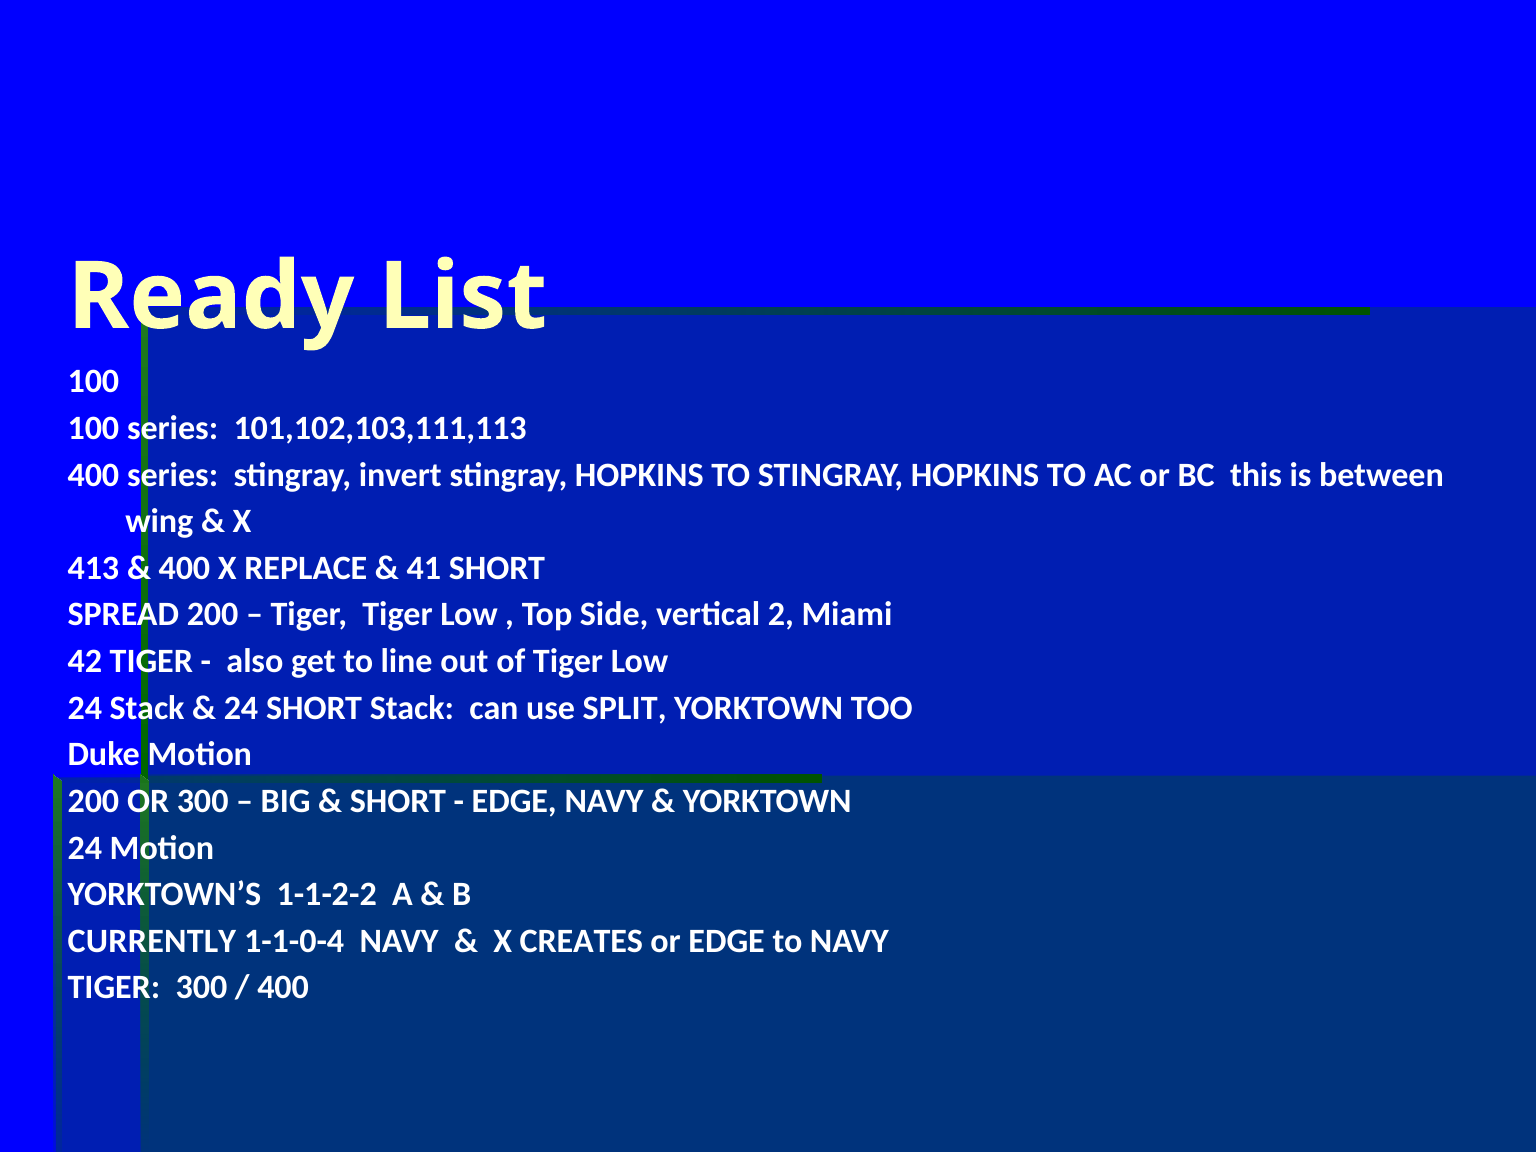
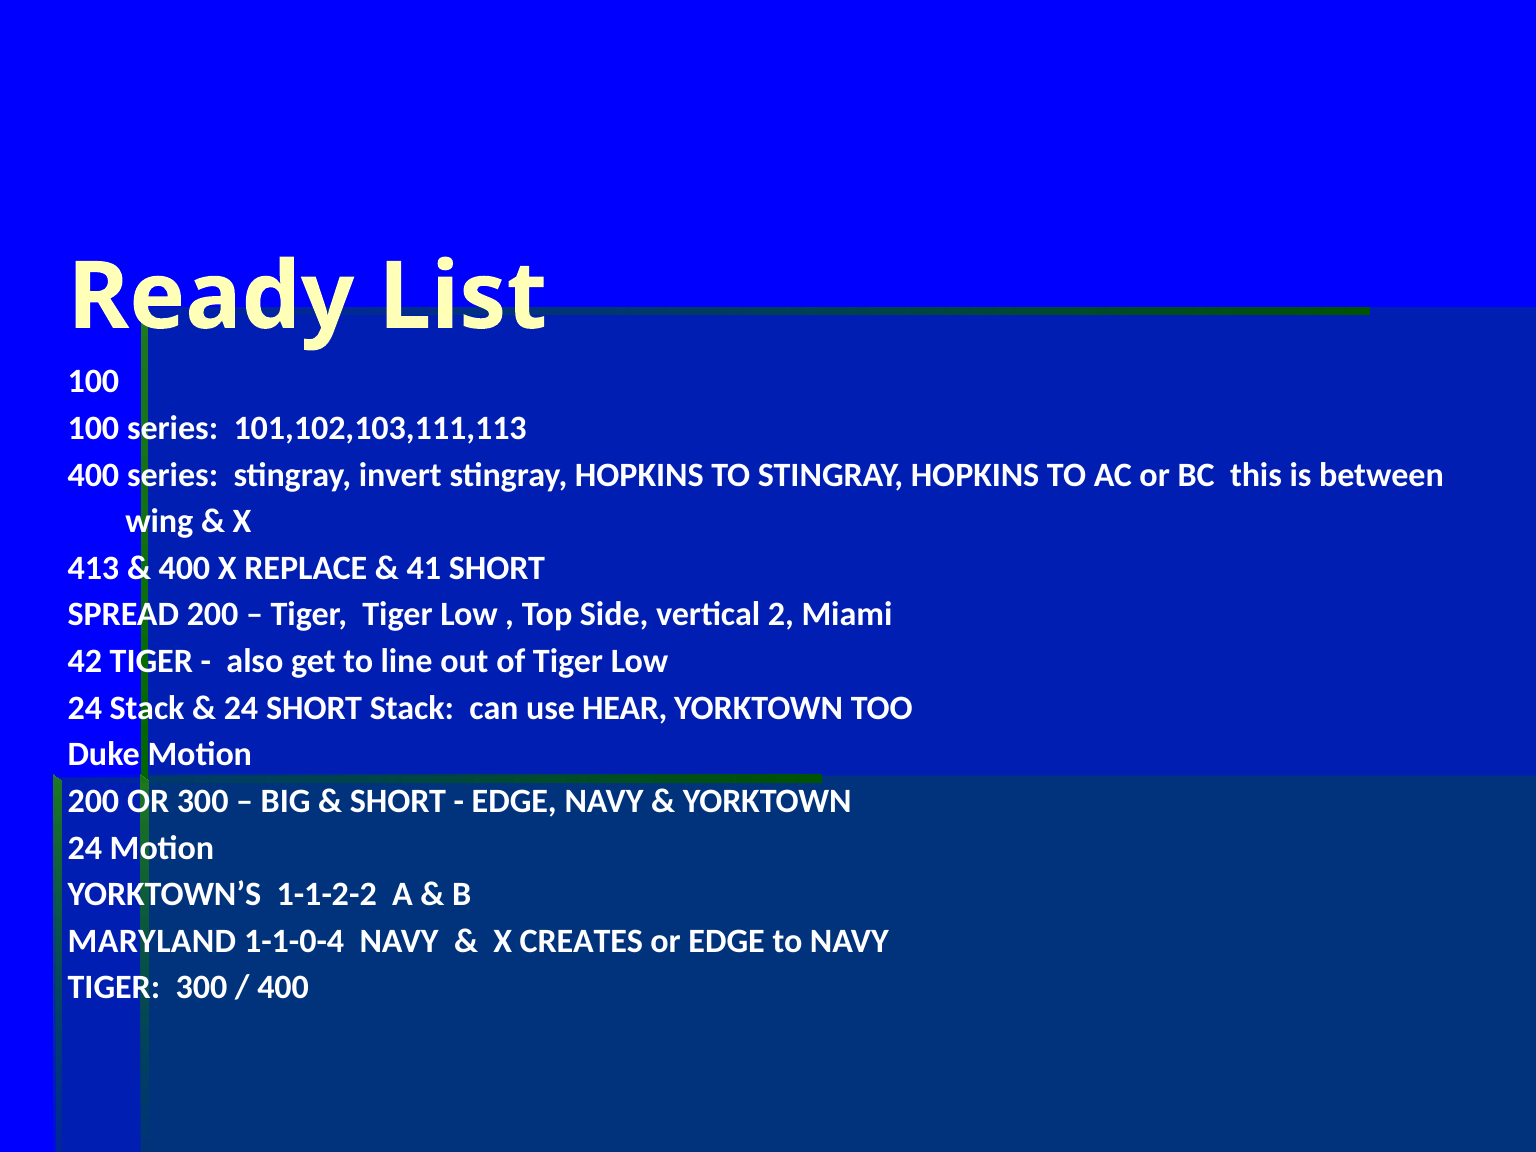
SPLIT: SPLIT -> HEAR
CURRENTLY: CURRENTLY -> MARYLAND
